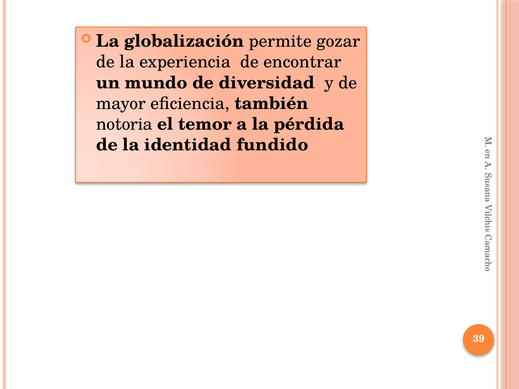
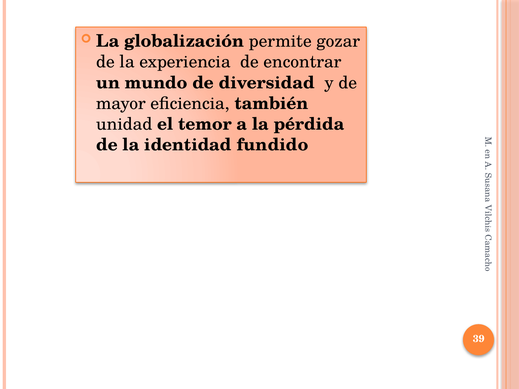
notoria: notoria -> unidad
